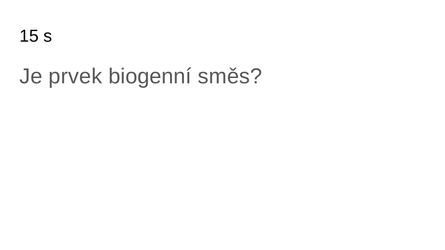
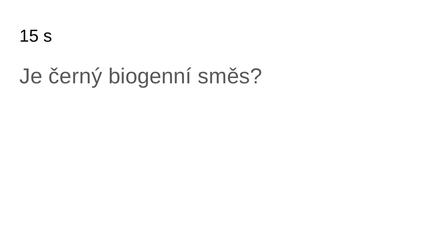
prvek: prvek -> černý
